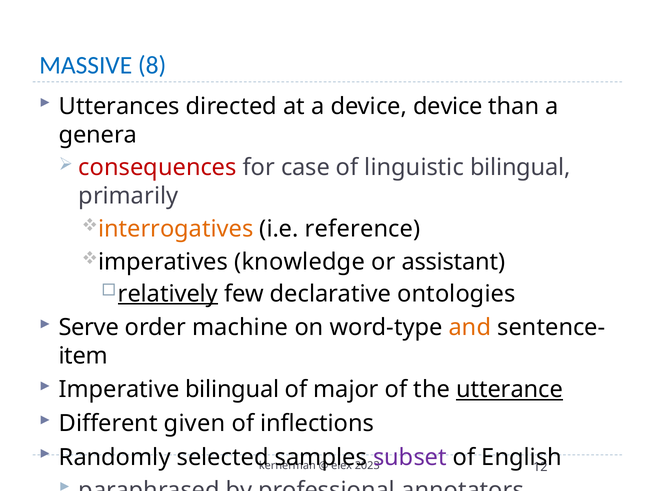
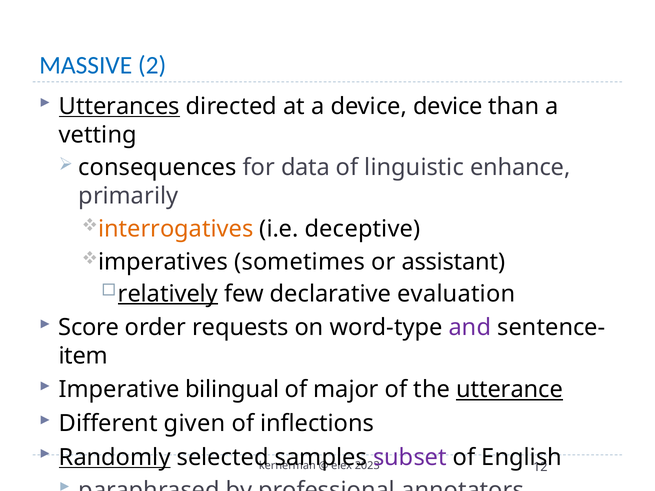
8: 8 -> 2
Utterances underline: none -> present
genera: genera -> vetting
consequences colour: red -> black
case: case -> data
linguistic bilingual: bilingual -> enhance
reference: reference -> deceptive
knowledge: knowledge -> sometimes
ontologies: ontologies -> evaluation
Serve: Serve -> Score
machine: machine -> requests
and colour: orange -> purple
Randomly underline: none -> present
